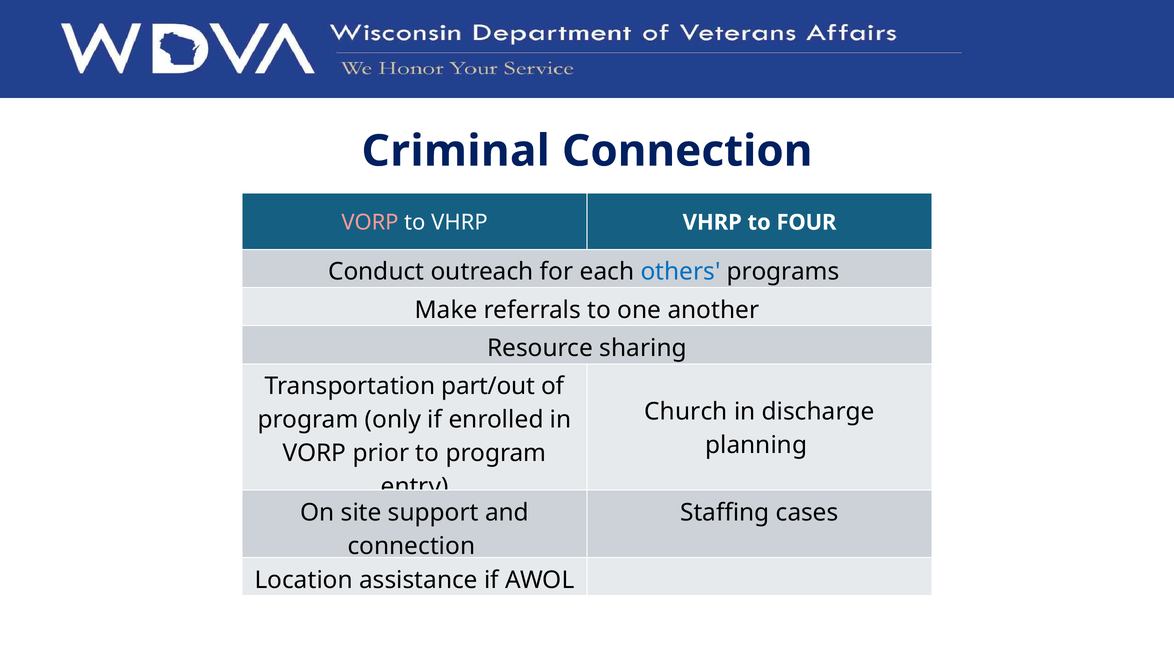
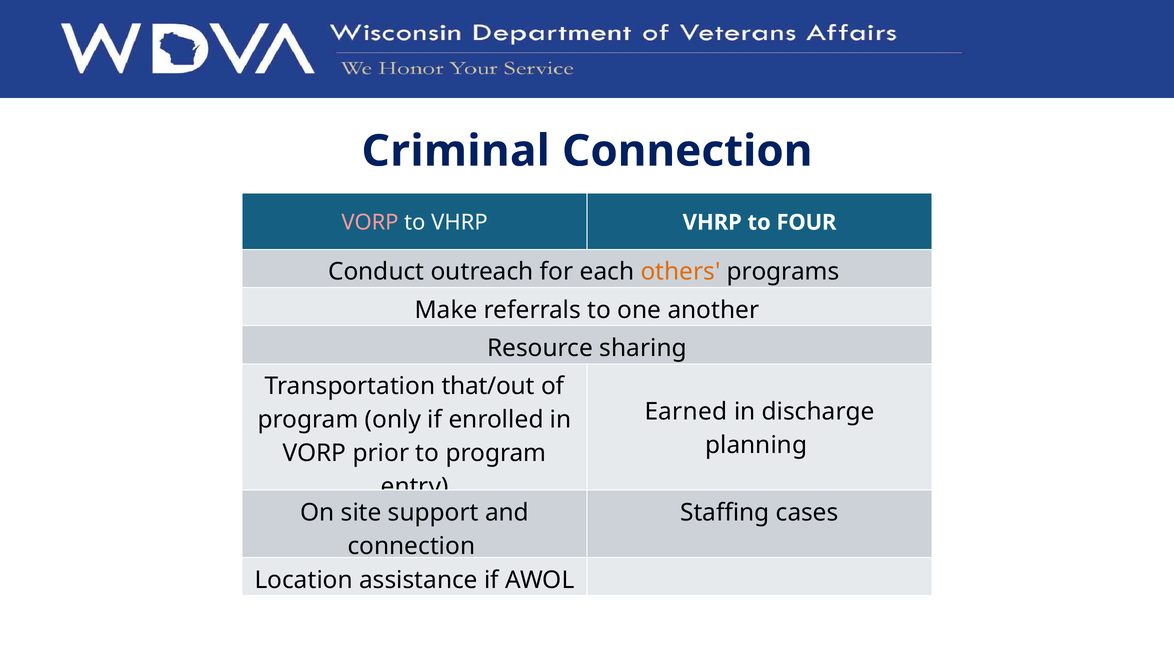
others colour: blue -> orange
part/out: part/out -> that/out
Church: Church -> Earned
